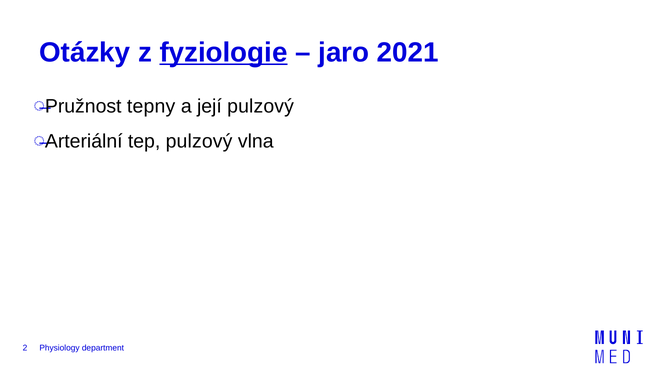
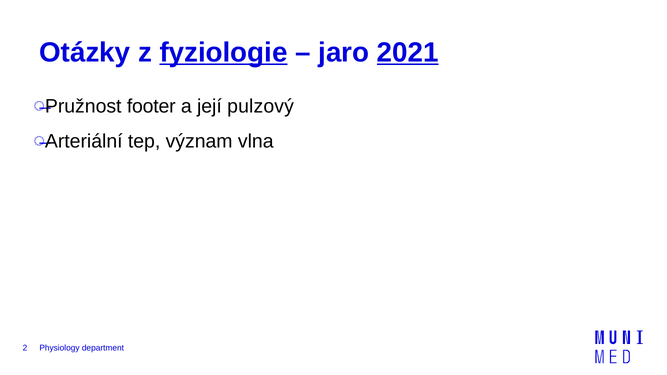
2021 underline: none -> present
tepny: tepny -> footer
tep pulzový: pulzový -> význam
